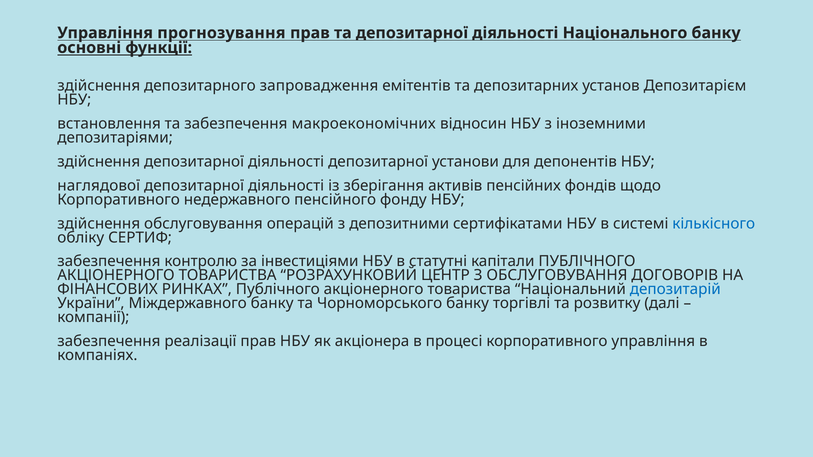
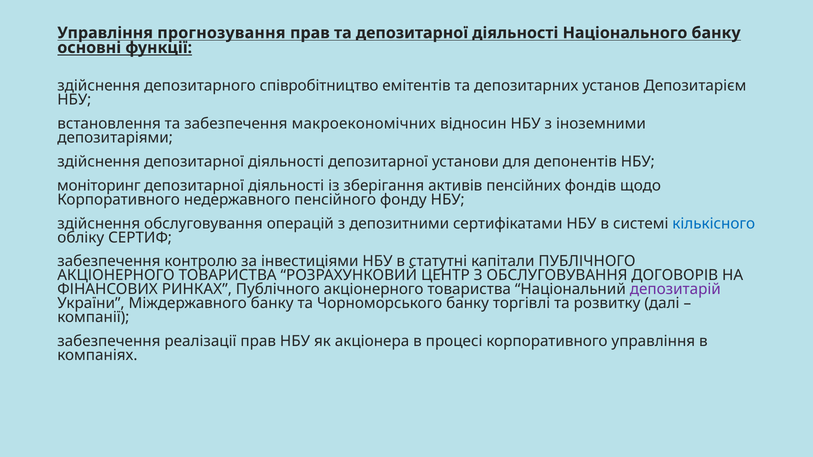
запровадження: запровадження -> співробітництво
наглядової: наглядової -> моніторинг
депозитарій colour: blue -> purple
